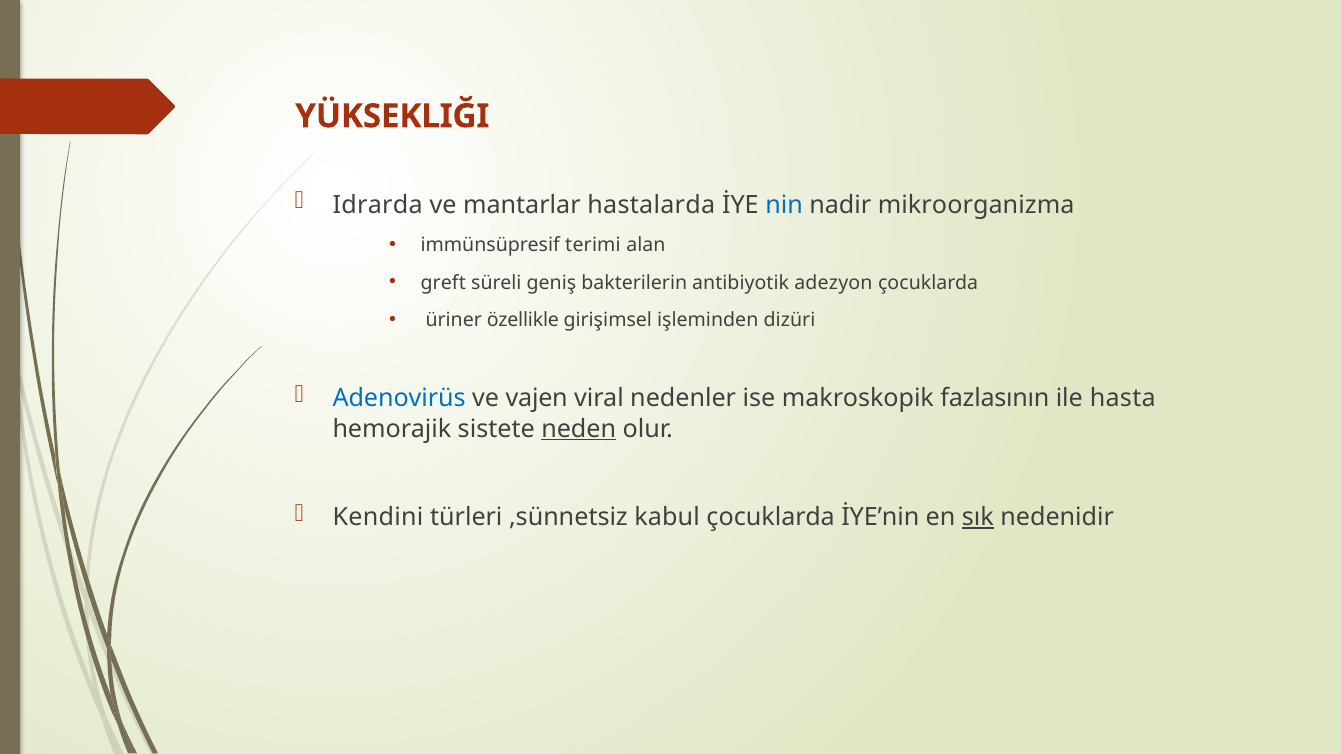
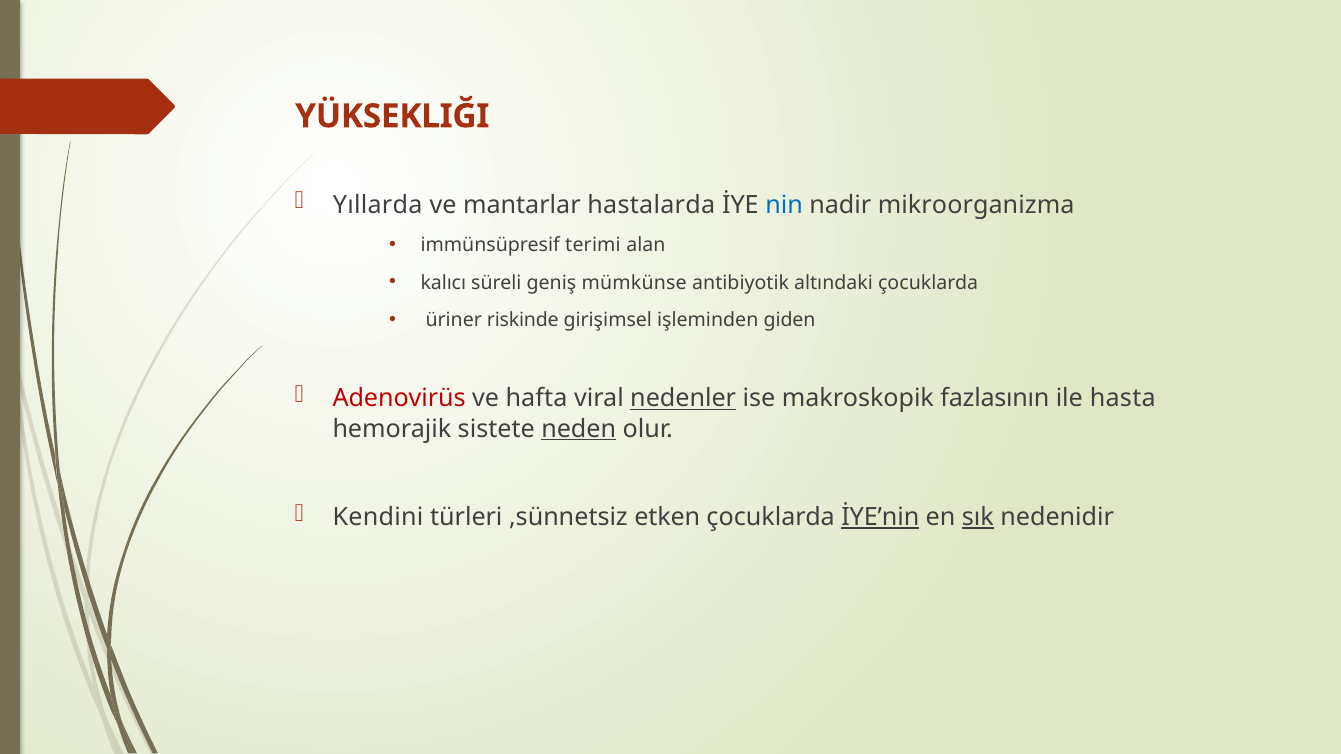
Idrarda: Idrarda -> Yıllarda
greft: greft -> kalıcı
bakterilerin: bakterilerin -> mümkünse
adezyon: adezyon -> altındaki
özellikle: özellikle -> riskinde
dizüri: dizüri -> giden
Adenovirüs colour: blue -> red
vajen: vajen -> hafta
nedenler underline: none -> present
kabul: kabul -> etken
İYE’nin underline: none -> present
